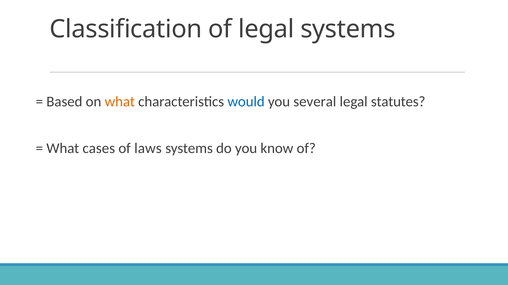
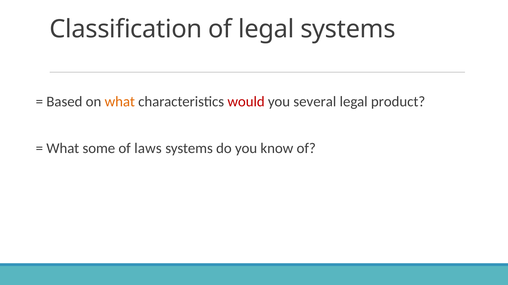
would colour: blue -> red
statutes: statutes -> product
cases: cases -> some
